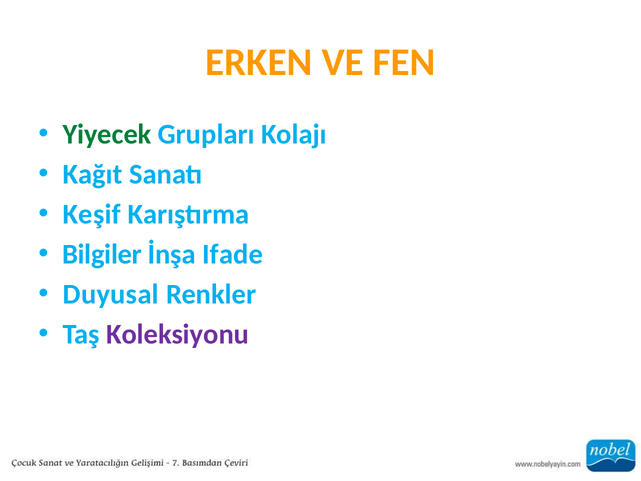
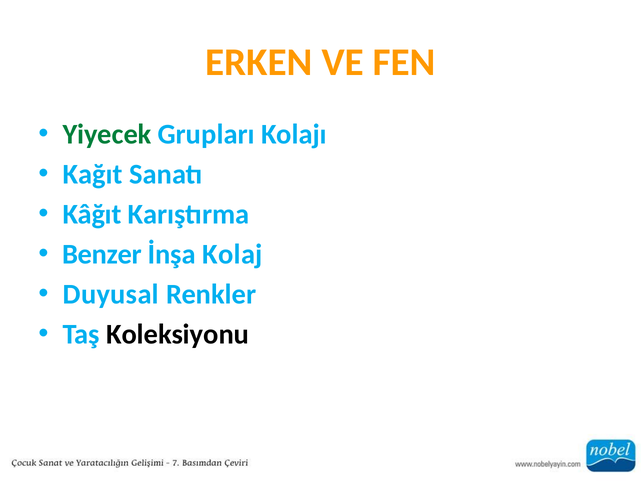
Keşif: Keşif -> Kâğıt
Bilgiler: Bilgiler -> Benzer
Ifade: Ifade -> Kolaj
Koleksiyonu colour: purple -> black
